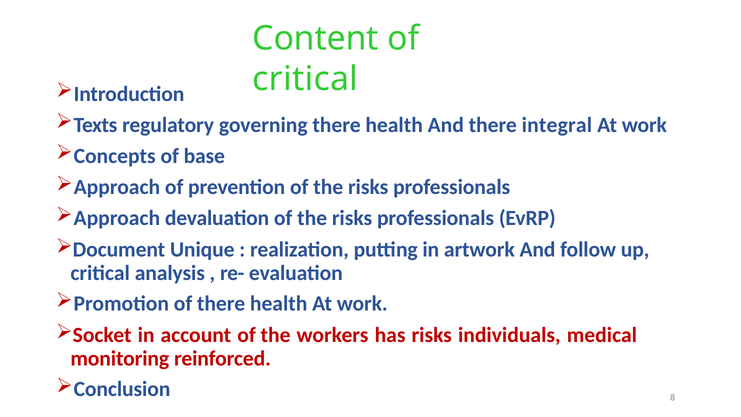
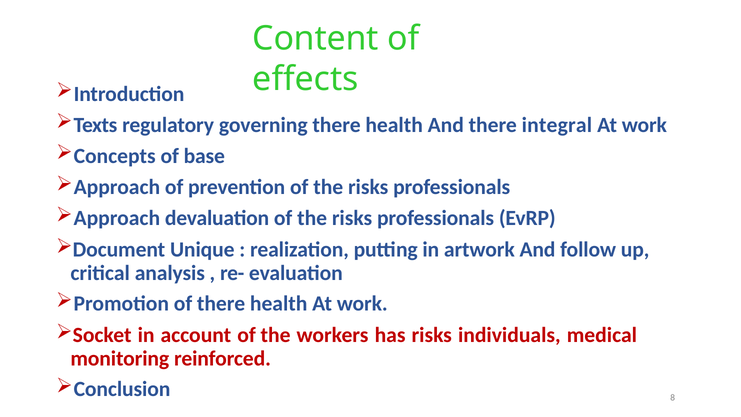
critical at (305, 79): critical -> effects
